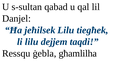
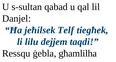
jeħilsek Lilu: Lilu -> Telf
